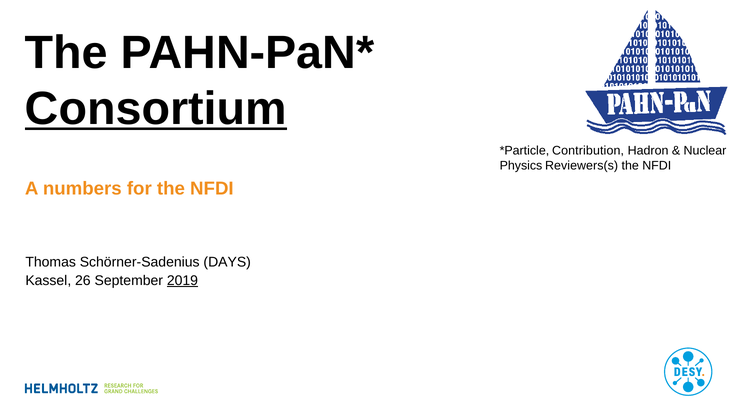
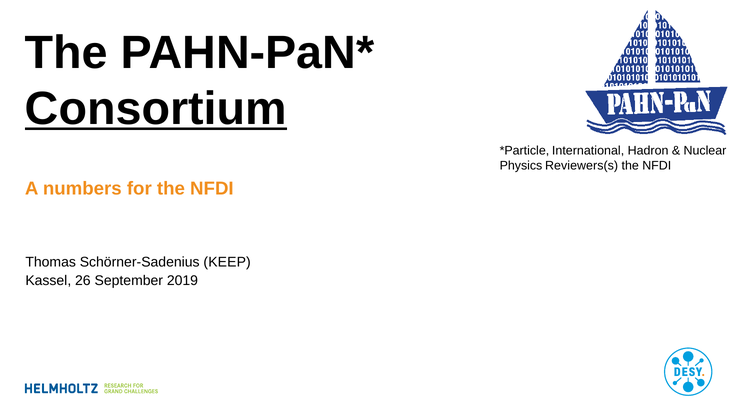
Contribution: Contribution -> International
DAYS: DAYS -> KEEP
2019 underline: present -> none
